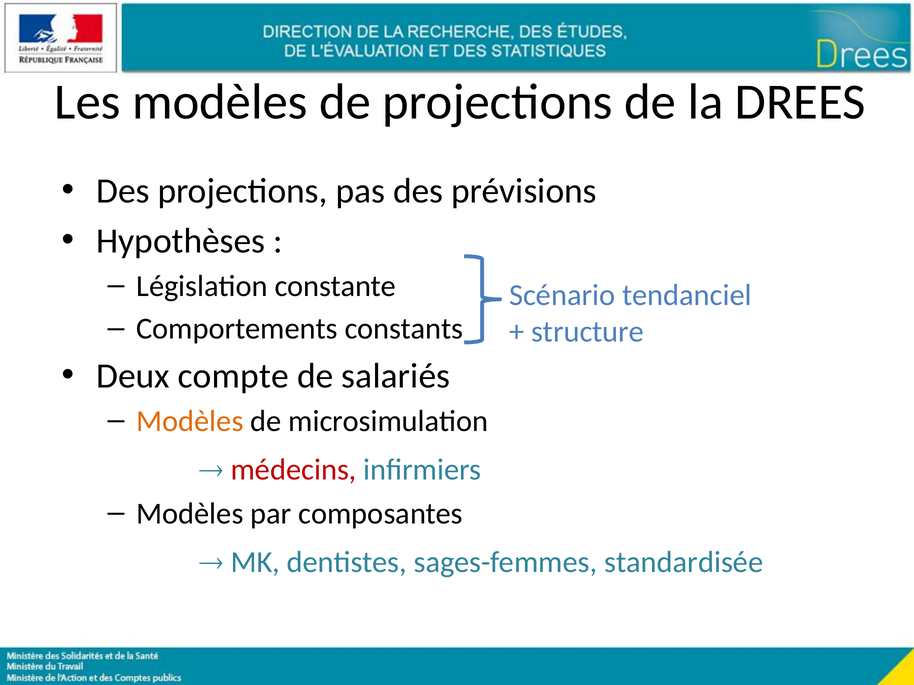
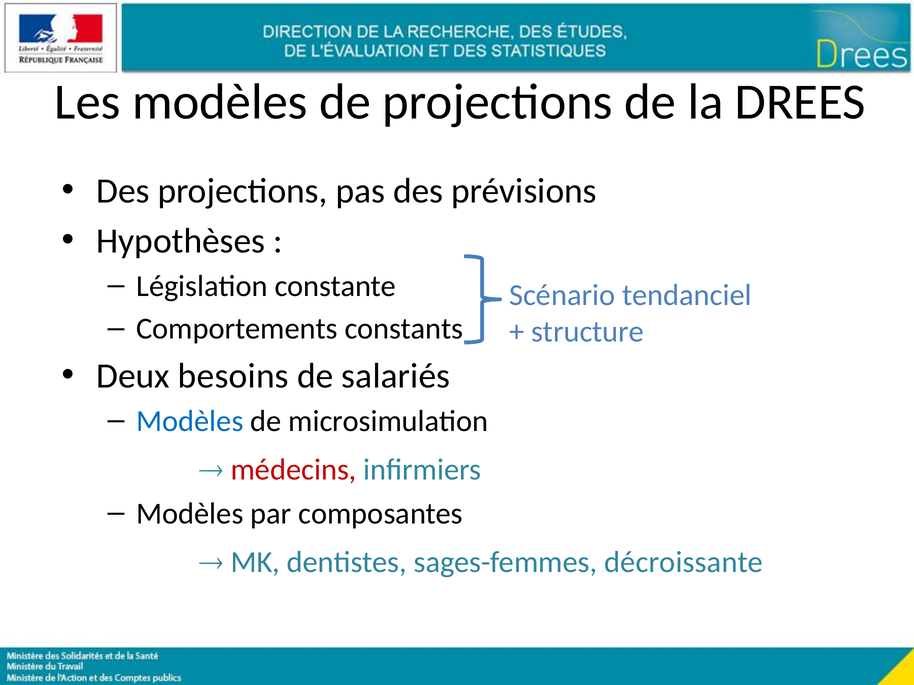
compte: compte -> besoins
Modèles at (190, 421) colour: orange -> blue
standardisée: standardisée -> décroissante
